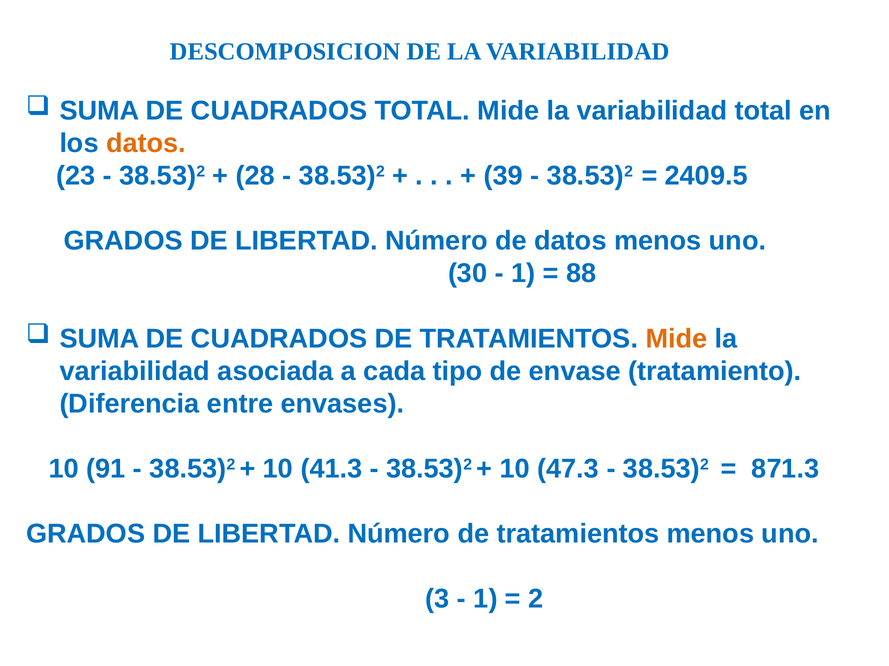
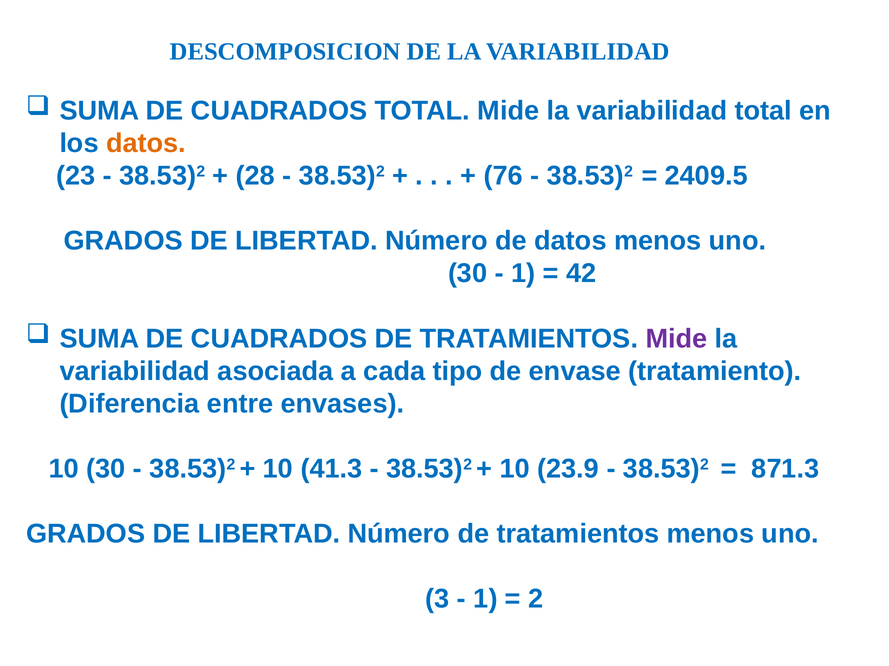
39: 39 -> 76
88: 88 -> 42
Mide at (676, 339) colour: orange -> purple
10 91: 91 -> 30
47.3: 47.3 -> 23.9
